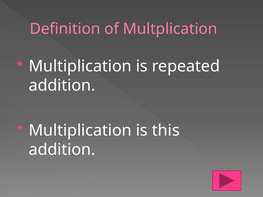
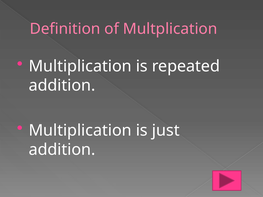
this: this -> just
